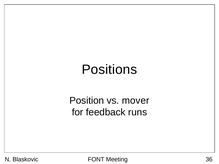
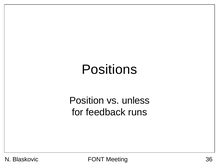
mover: mover -> unless
